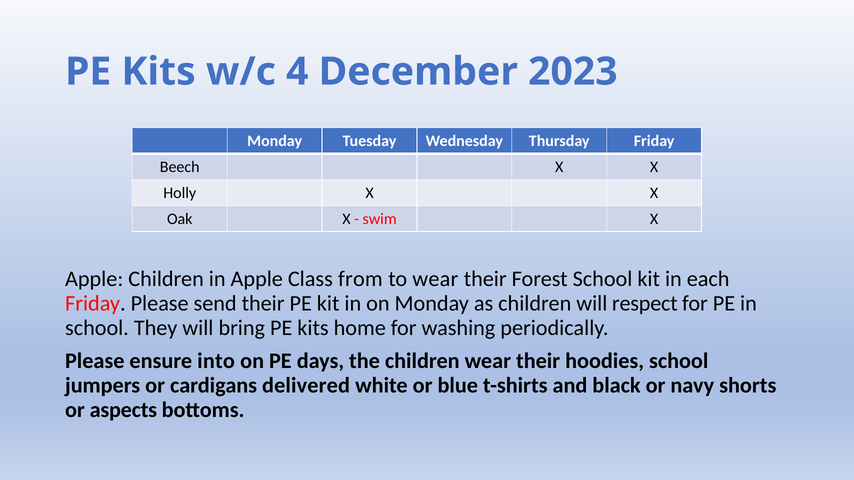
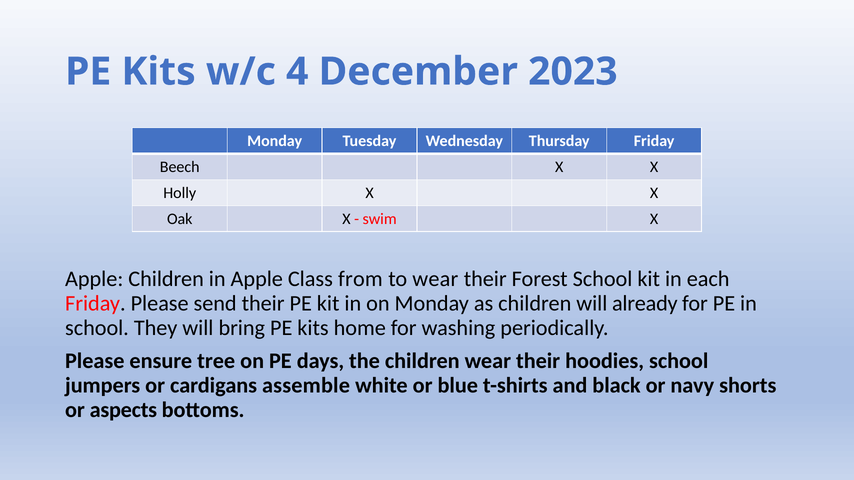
respect: respect -> already
into: into -> tree
delivered: delivered -> assemble
